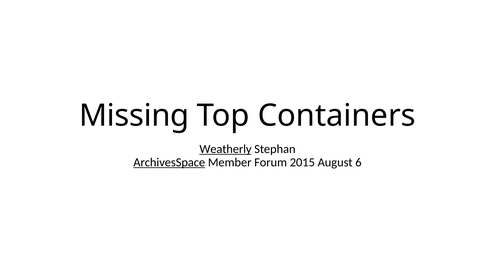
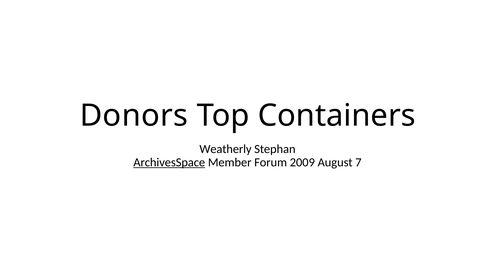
Missing: Missing -> Donors
Weatherly underline: present -> none
2015: 2015 -> 2009
6: 6 -> 7
